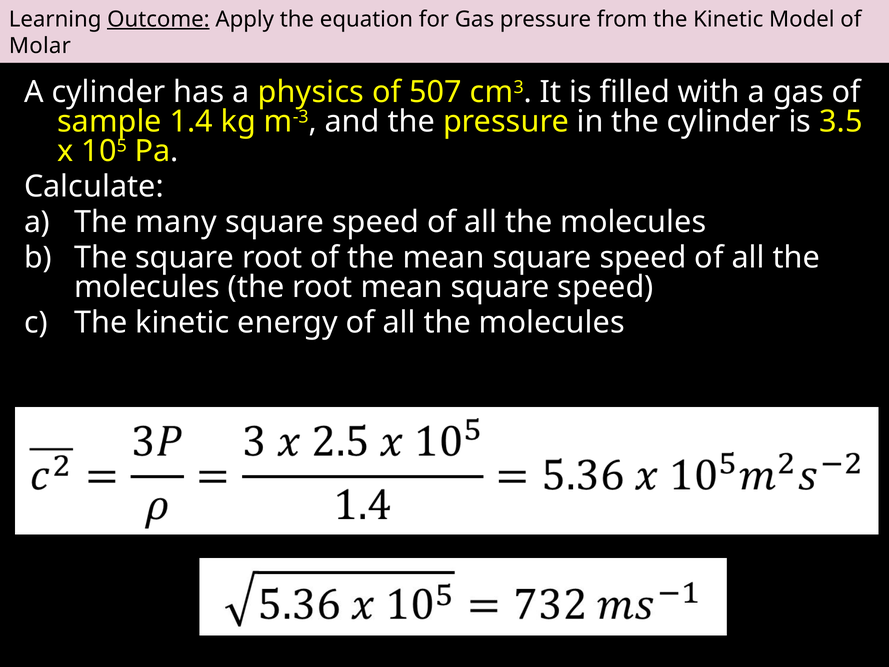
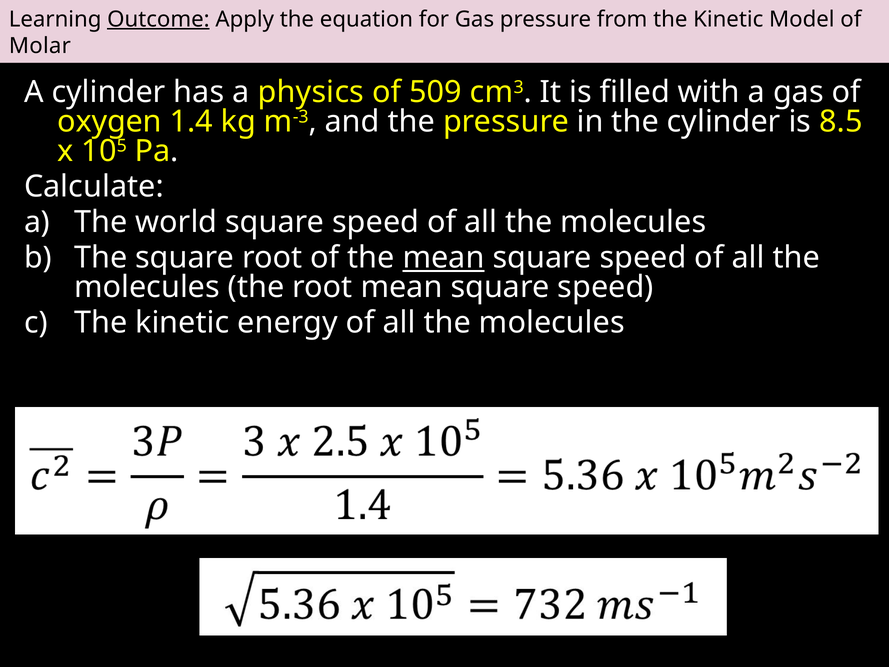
507: 507 -> 509
sample: sample -> oxygen
3.5: 3.5 -> 8.5
many: many -> world
mean at (444, 258) underline: none -> present
